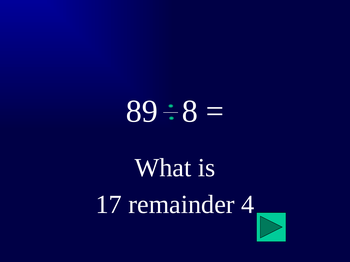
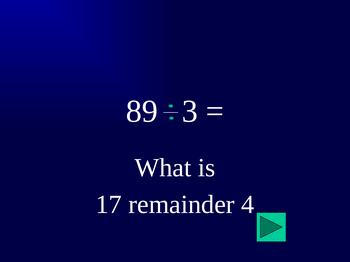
8: 8 -> 3
